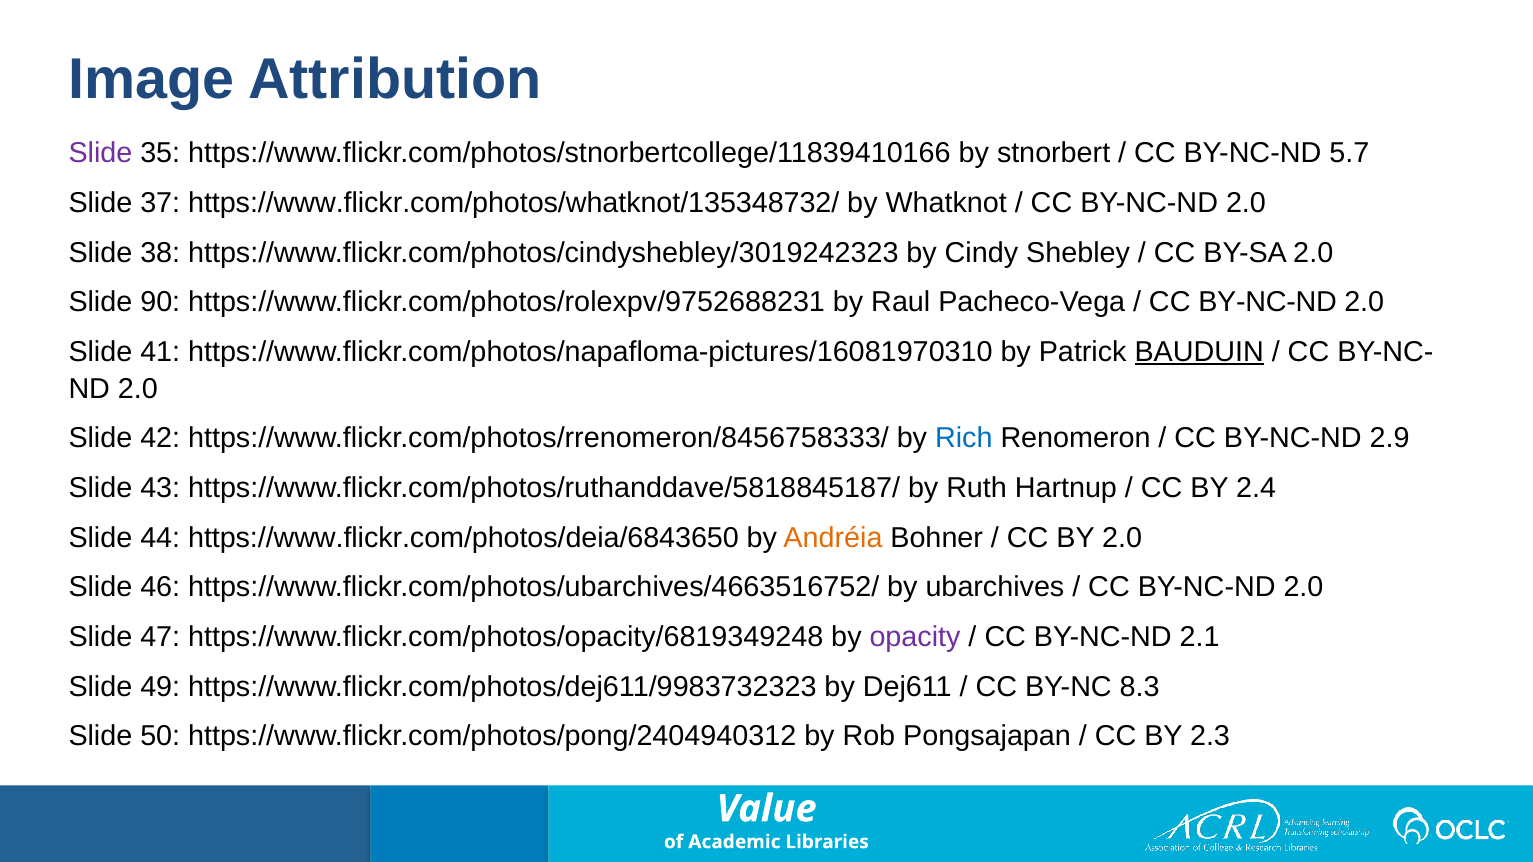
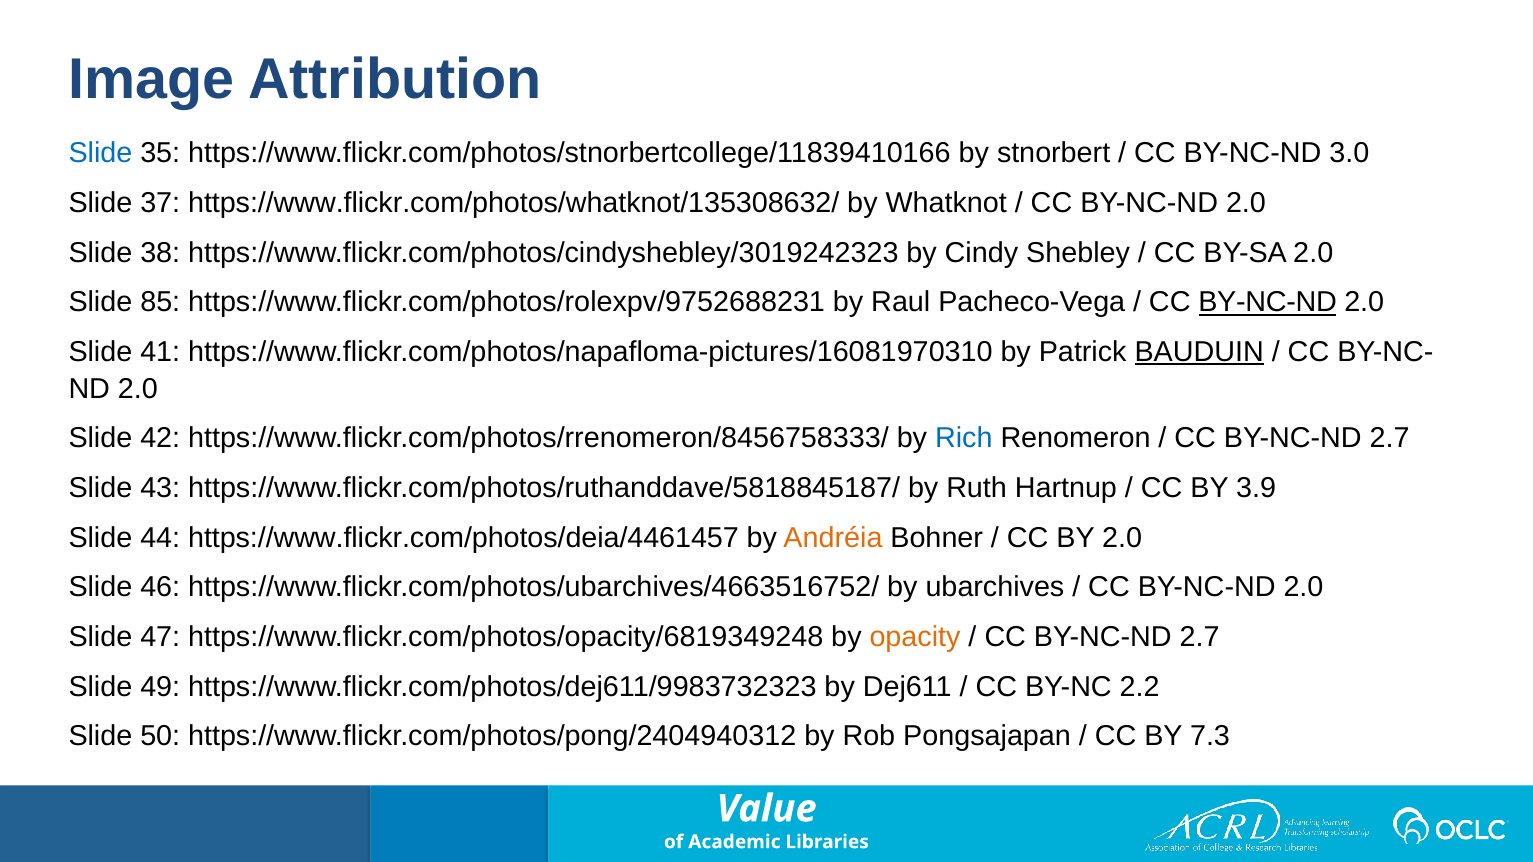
Slide at (100, 153) colour: purple -> blue
5.7: 5.7 -> 3.0
https://www.flickr.com/photos/whatknot/135348732/: https://www.flickr.com/photos/whatknot/135348732/ -> https://www.flickr.com/photos/whatknot/135308632/
90: 90 -> 85
BY-NC-ND at (1268, 302) underline: none -> present
2.9 at (1390, 439): 2.9 -> 2.7
2.4: 2.4 -> 3.9
https://www.flickr.com/photos/deia/6843650: https://www.flickr.com/photos/deia/6843650 -> https://www.flickr.com/photos/deia/4461457
opacity colour: purple -> orange
2.1 at (1200, 637): 2.1 -> 2.7
8.3: 8.3 -> 2.2
2.3: 2.3 -> 7.3
